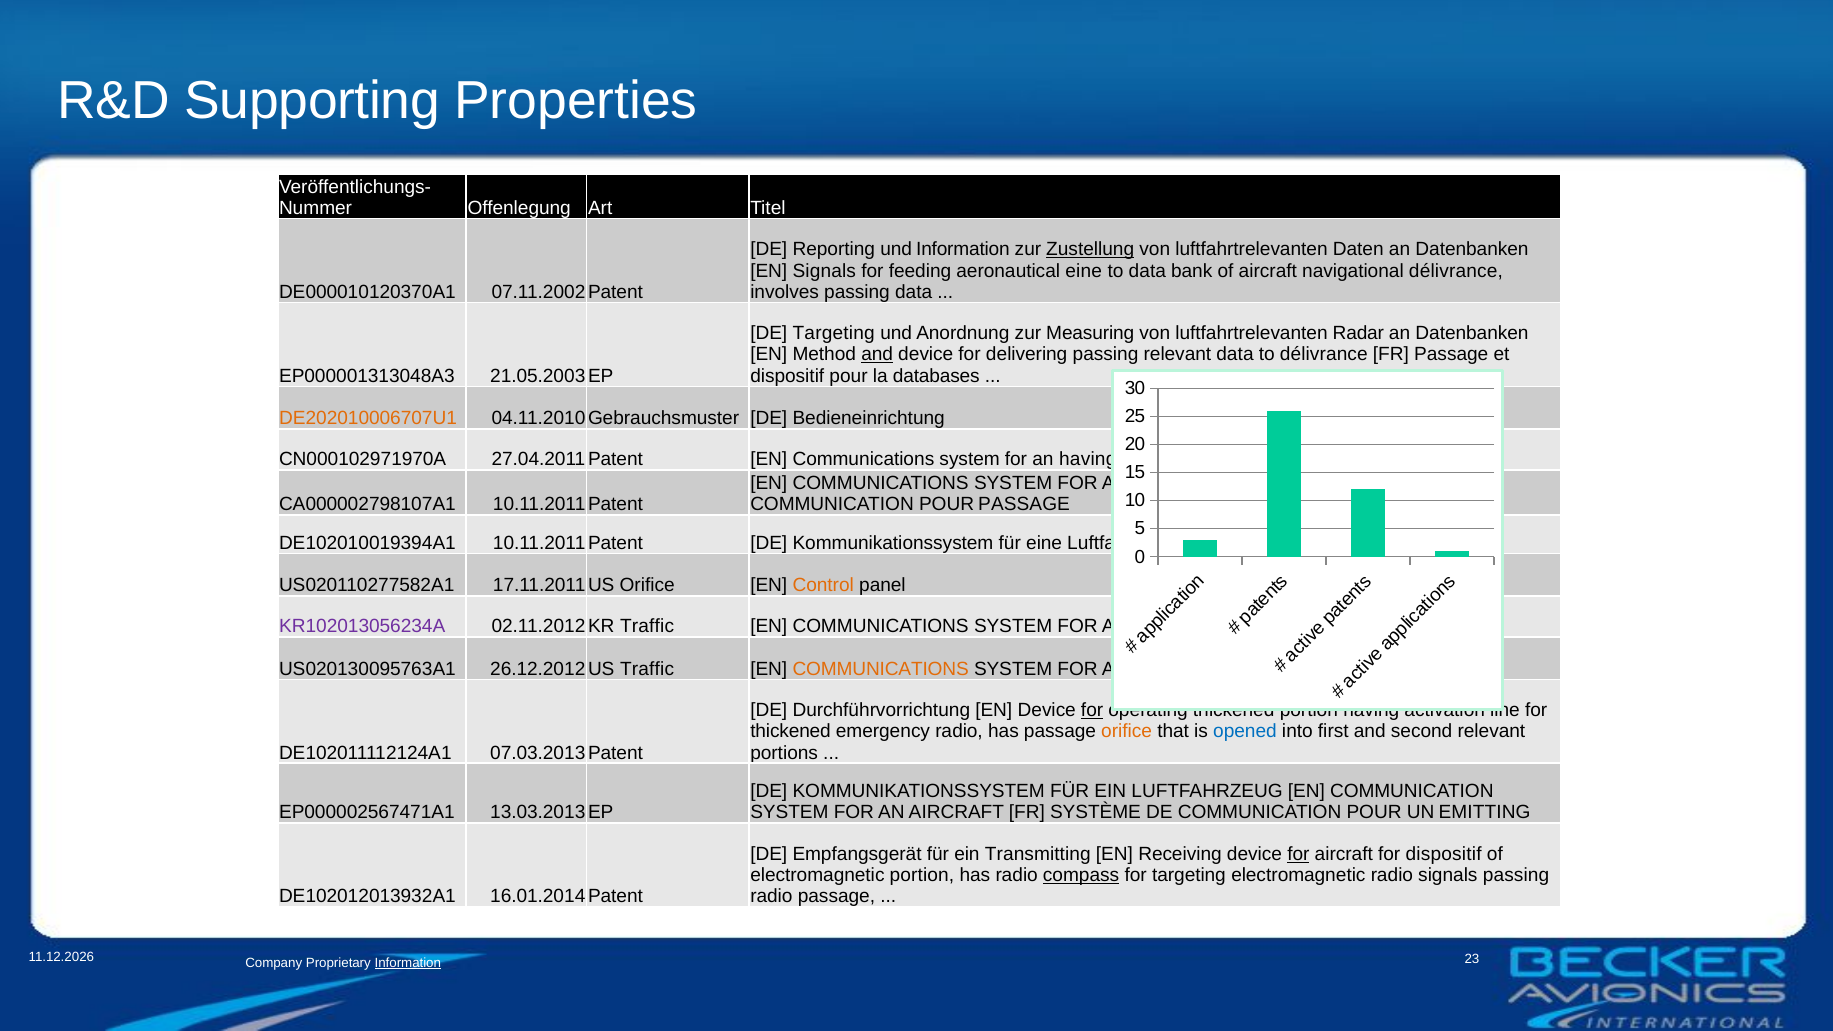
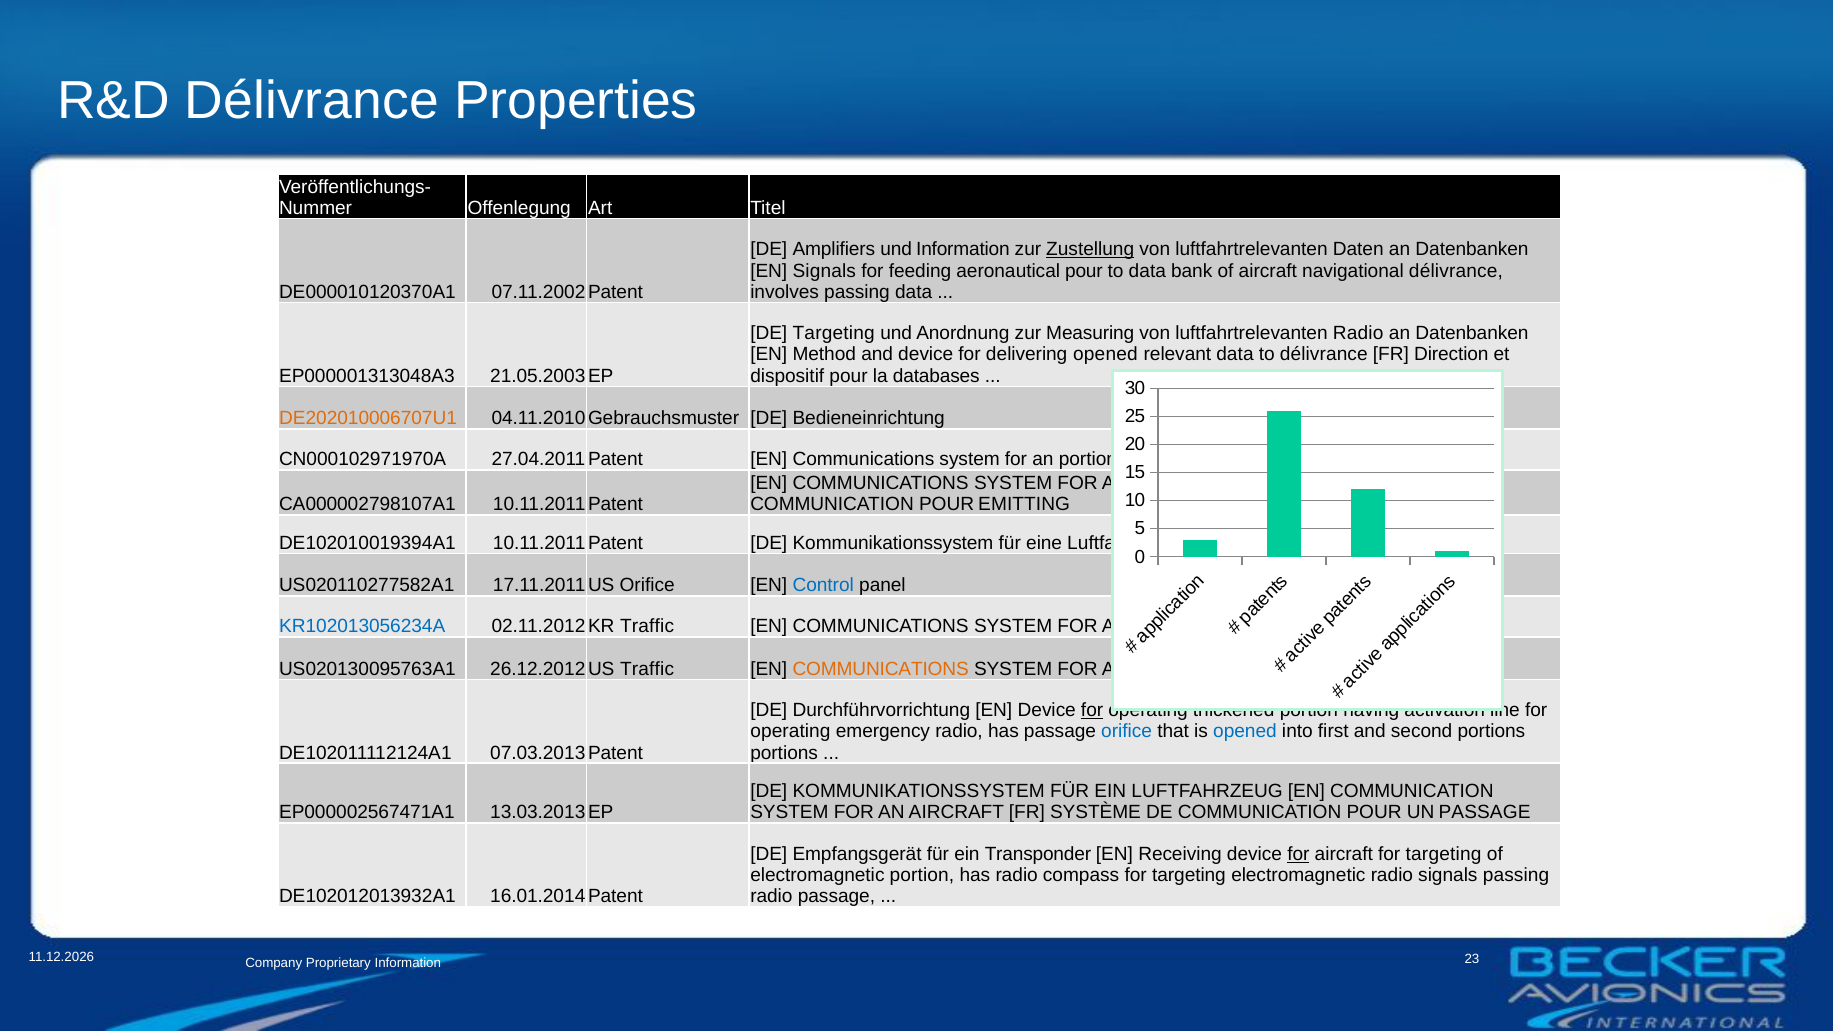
R&D Supporting: Supporting -> Délivrance
Reporting: Reporting -> Amplifiers
aeronautical eine: eine -> pour
luftfahrtrelevanten Radar: Radar -> Radio
and at (877, 355) underline: present -> none
delivering passing: passing -> opened
FR Passage: Passage -> Direction
an having: having -> portion
POUR PASSAGE: PASSAGE -> EMITTING
Control colour: orange -> blue
KR102013056234A colour: purple -> blue
thickened at (791, 732): thickened -> operating
orifice at (1127, 732) colour: orange -> blue
second relevant: relevant -> portions
UN EMITTING: EMITTING -> PASSAGE
Transmitting: Transmitting -> Transponder
aircraft for dispositif: dispositif -> targeting
compass underline: present -> none
Information at (408, 963) underline: present -> none
